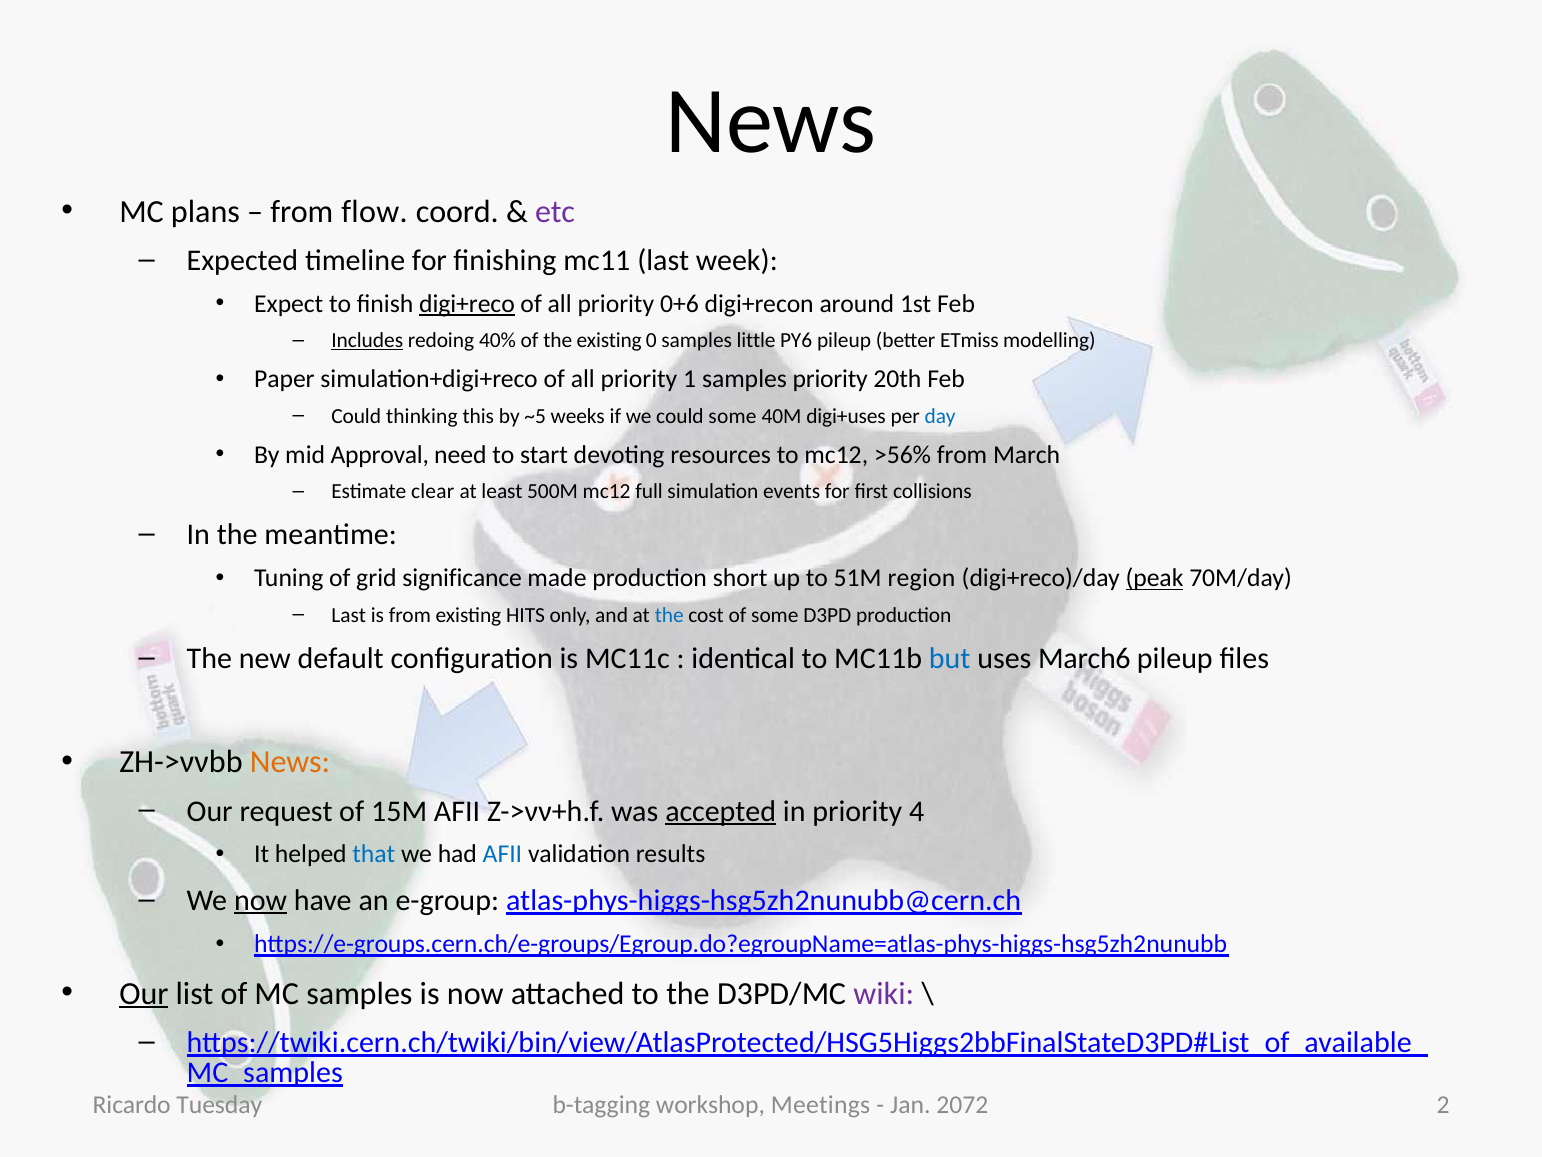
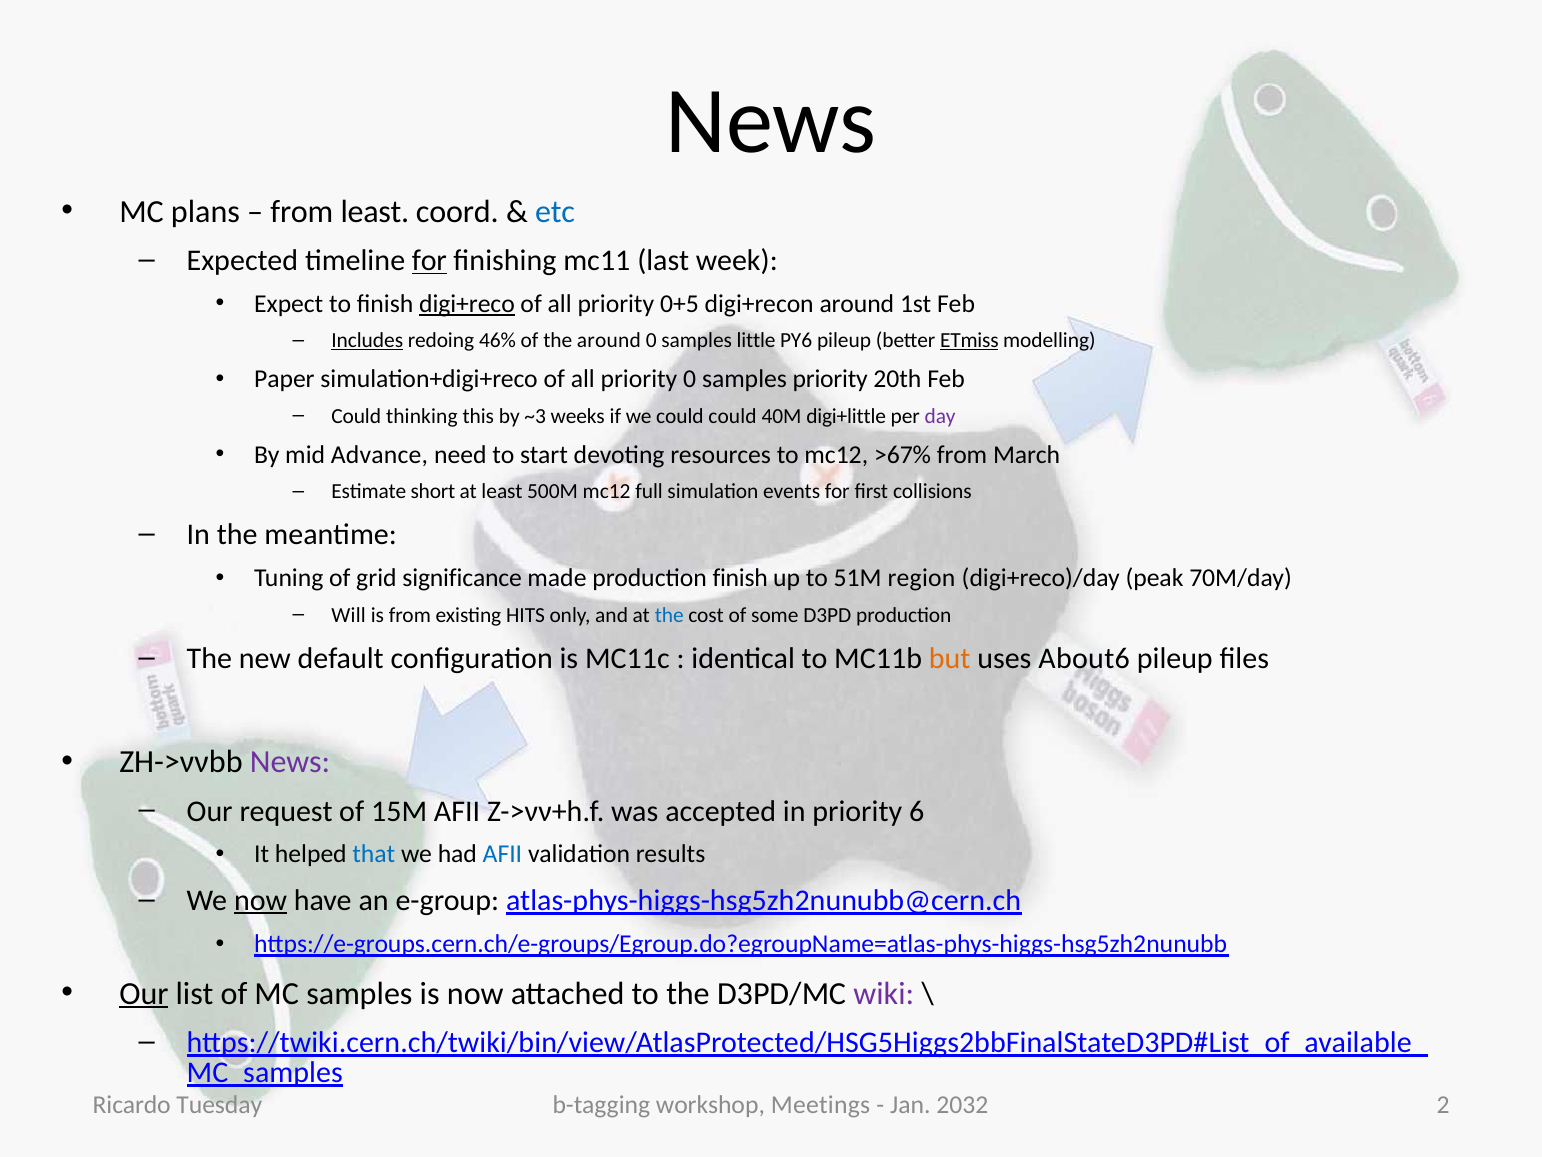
from flow: flow -> least
etc colour: purple -> blue
for at (429, 261) underline: none -> present
0+6: 0+6 -> 0+5
40%: 40% -> 46%
the existing: existing -> around
ETmiss underline: none -> present
priority 1: 1 -> 0
~5: ~5 -> ~3
could some: some -> could
digi+uses: digi+uses -> digi+little
day colour: blue -> purple
Approval: Approval -> Advance
>56%: >56% -> >67%
clear: clear -> short
production short: short -> finish
peak underline: present -> none
Last at (349, 615): Last -> Will
but colour: blue -> orange
March6: March6 -> About6
News at (290, 762) colour: orange -> purple
accepted underline: present -> none
4: 4 -> 6
2072: 2072 -> 2032
